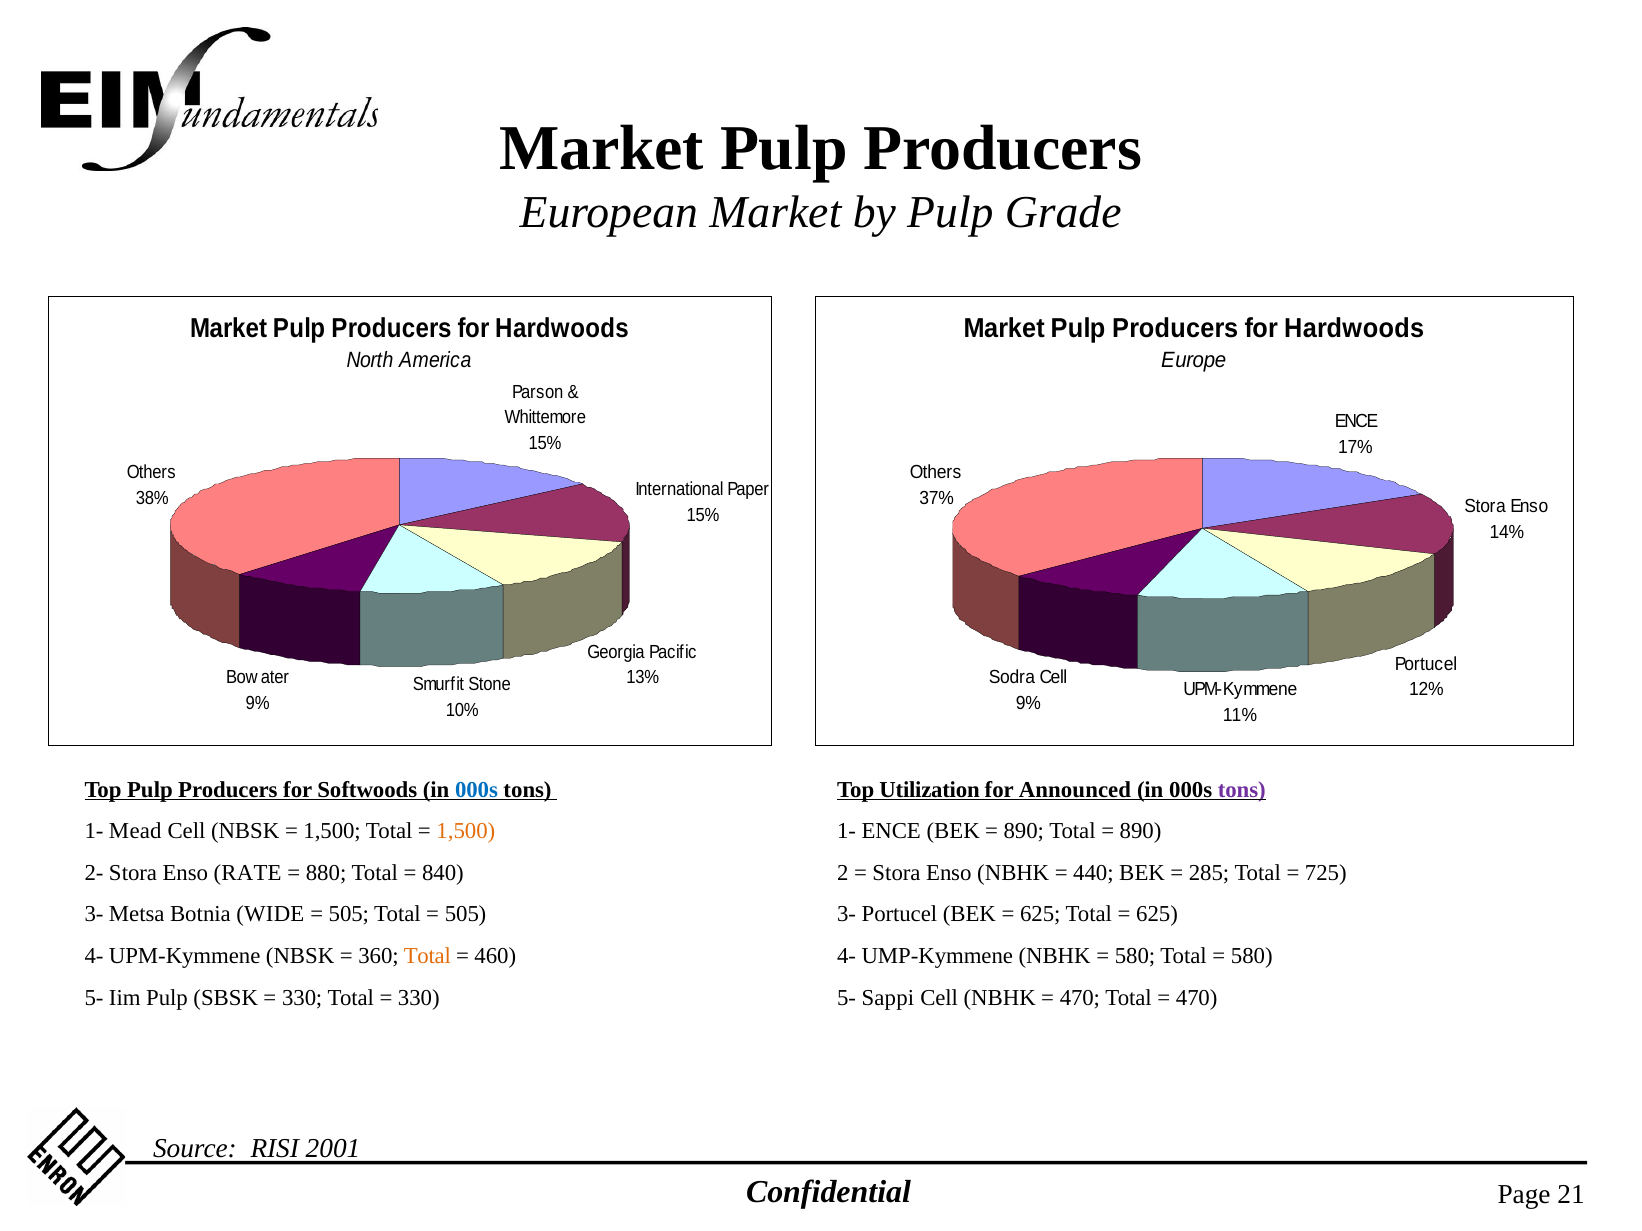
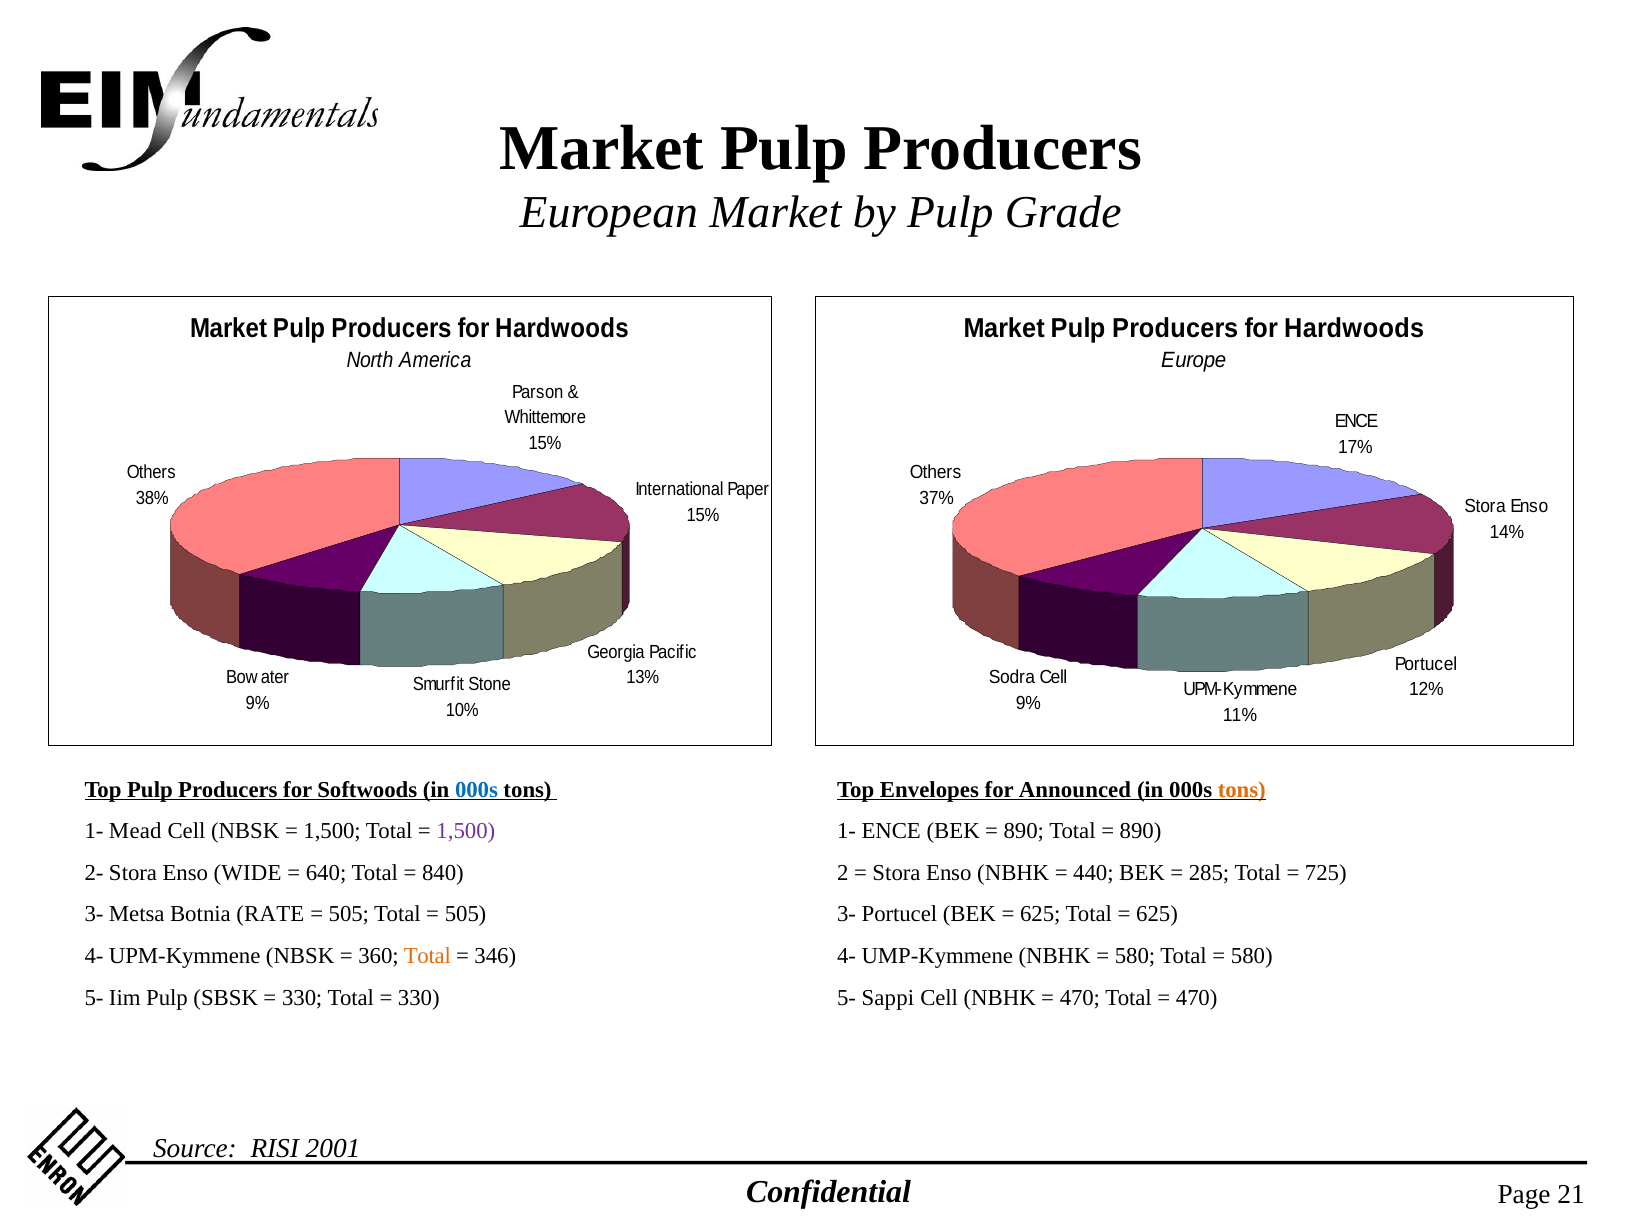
Utilization: Utilization -> Envelopes
tons at (1242, 790) colour: purple -> orange
1,500 at (466, 832) colour: orange -> purple
RATE: RATE -> WIDE
880: 880 -> 640
WIDE: WIDE -> RATE
460: 460 -> 346
